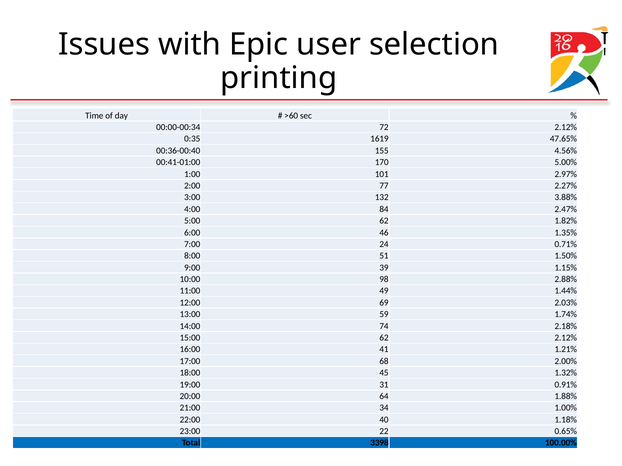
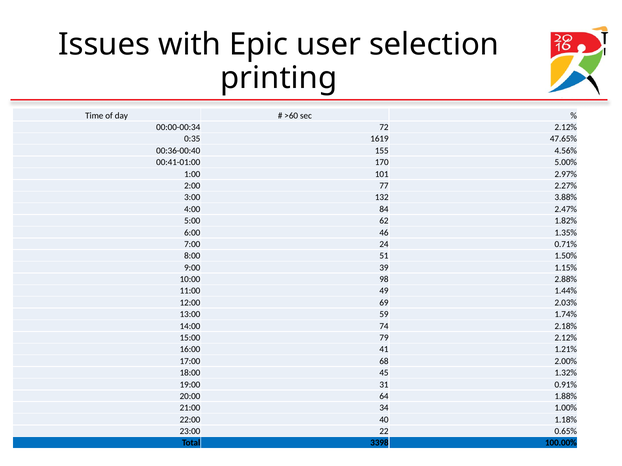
15:00 62: 62 -> 79
